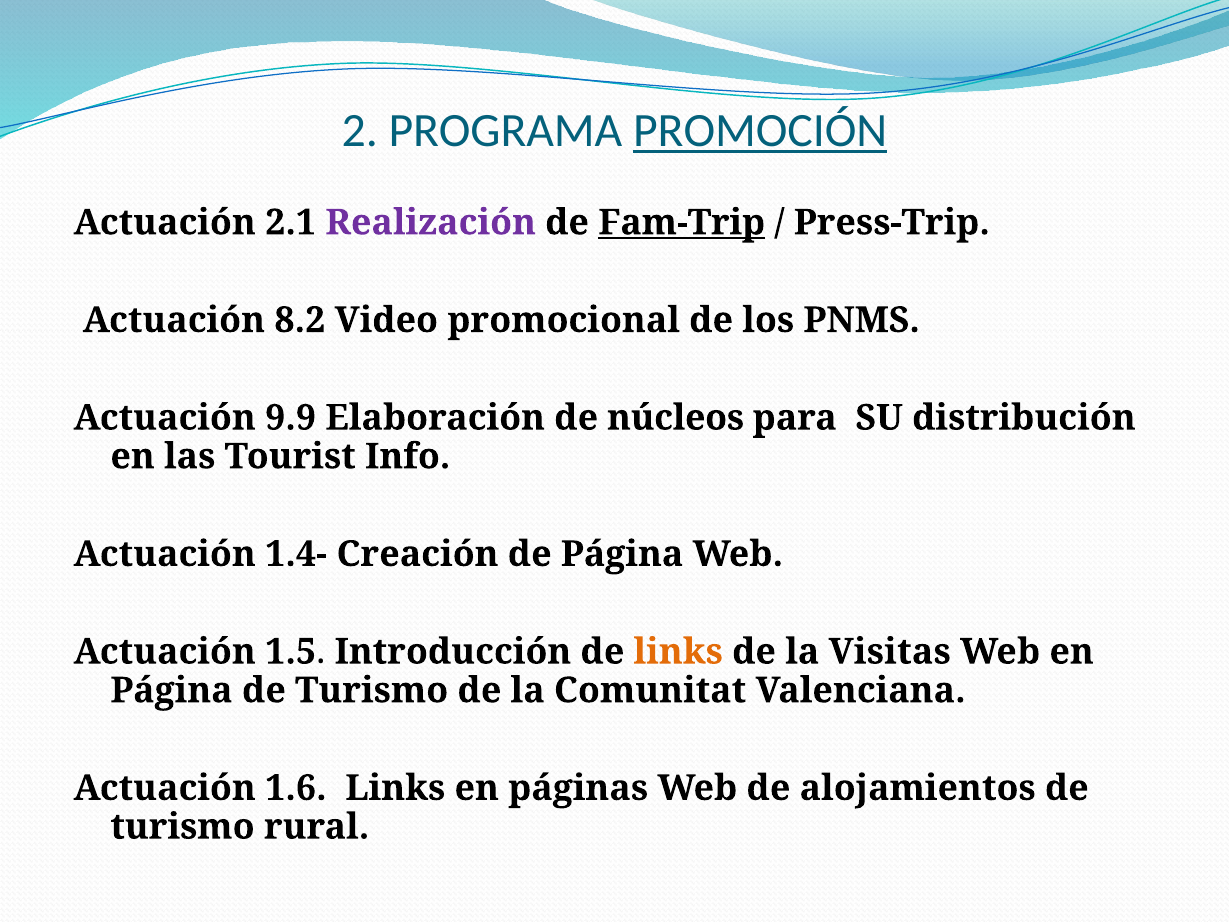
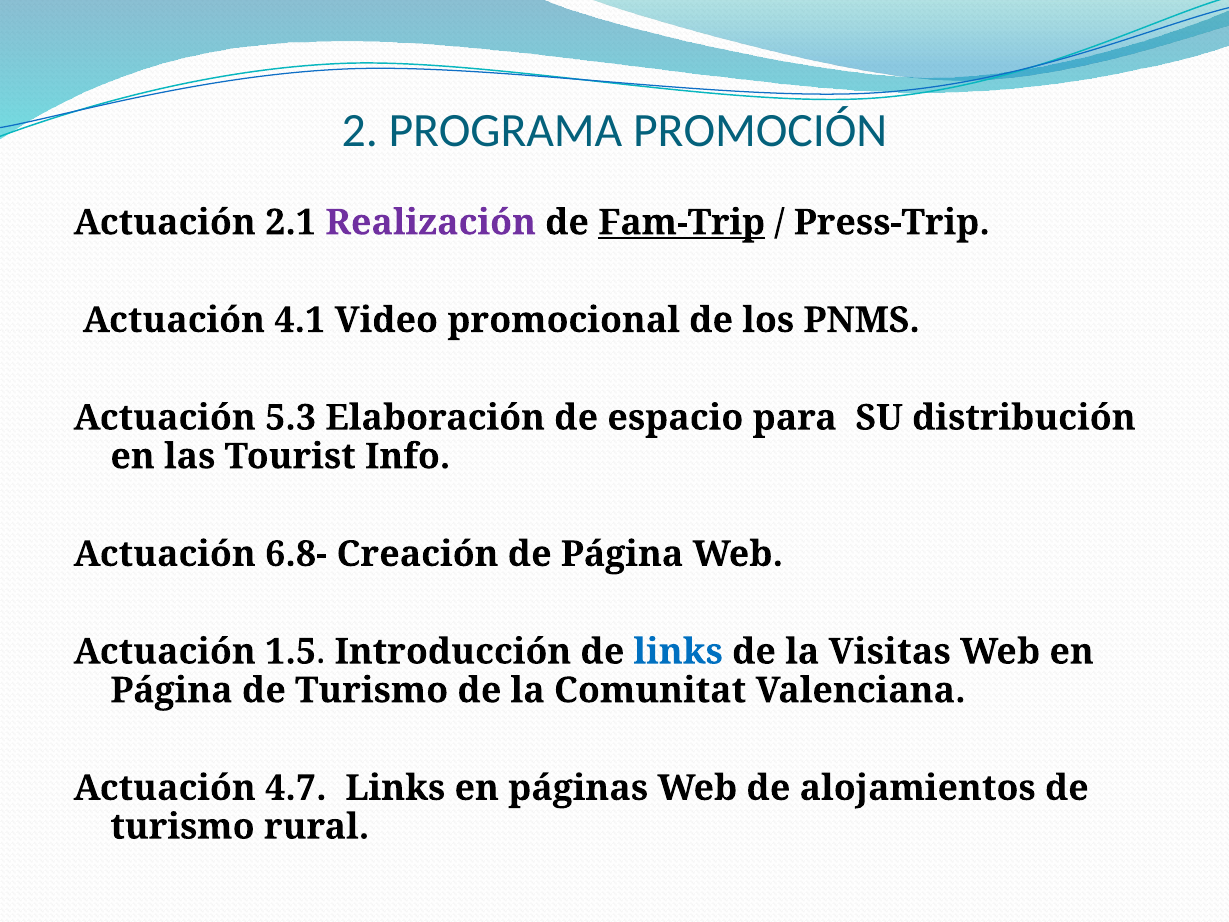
PROMOCIÓN underline: present -> none
8.2: 8.2 -> 4.1
9.9: 9.9 -> 5.3
núcleos: núcleos -> espacio
1.4-: 1.4- -> 6.8-
links at (678, 652) colour: orange -> blue
1.6: 1.6 -> 4.7
